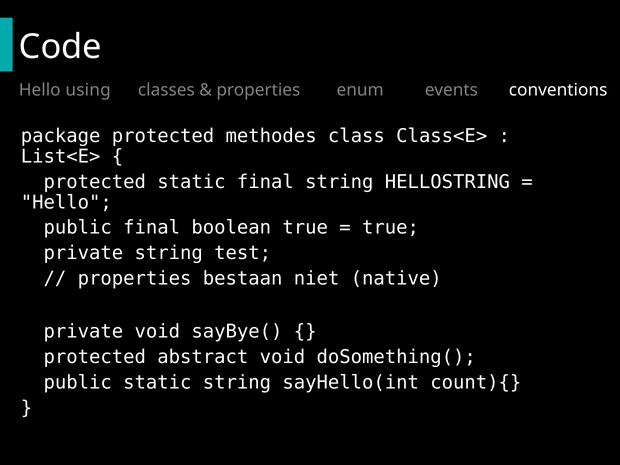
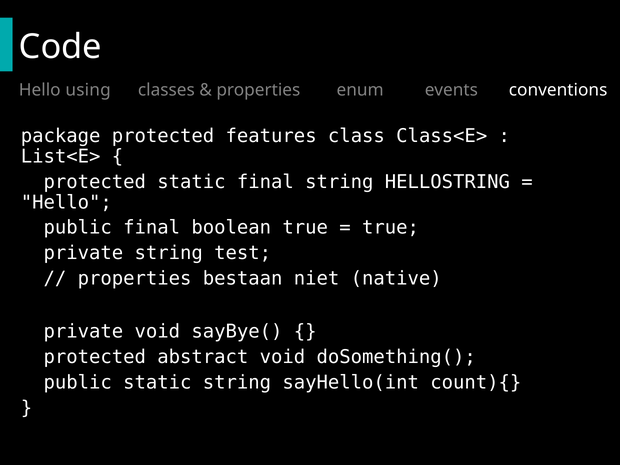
methodes: methodes -> features
